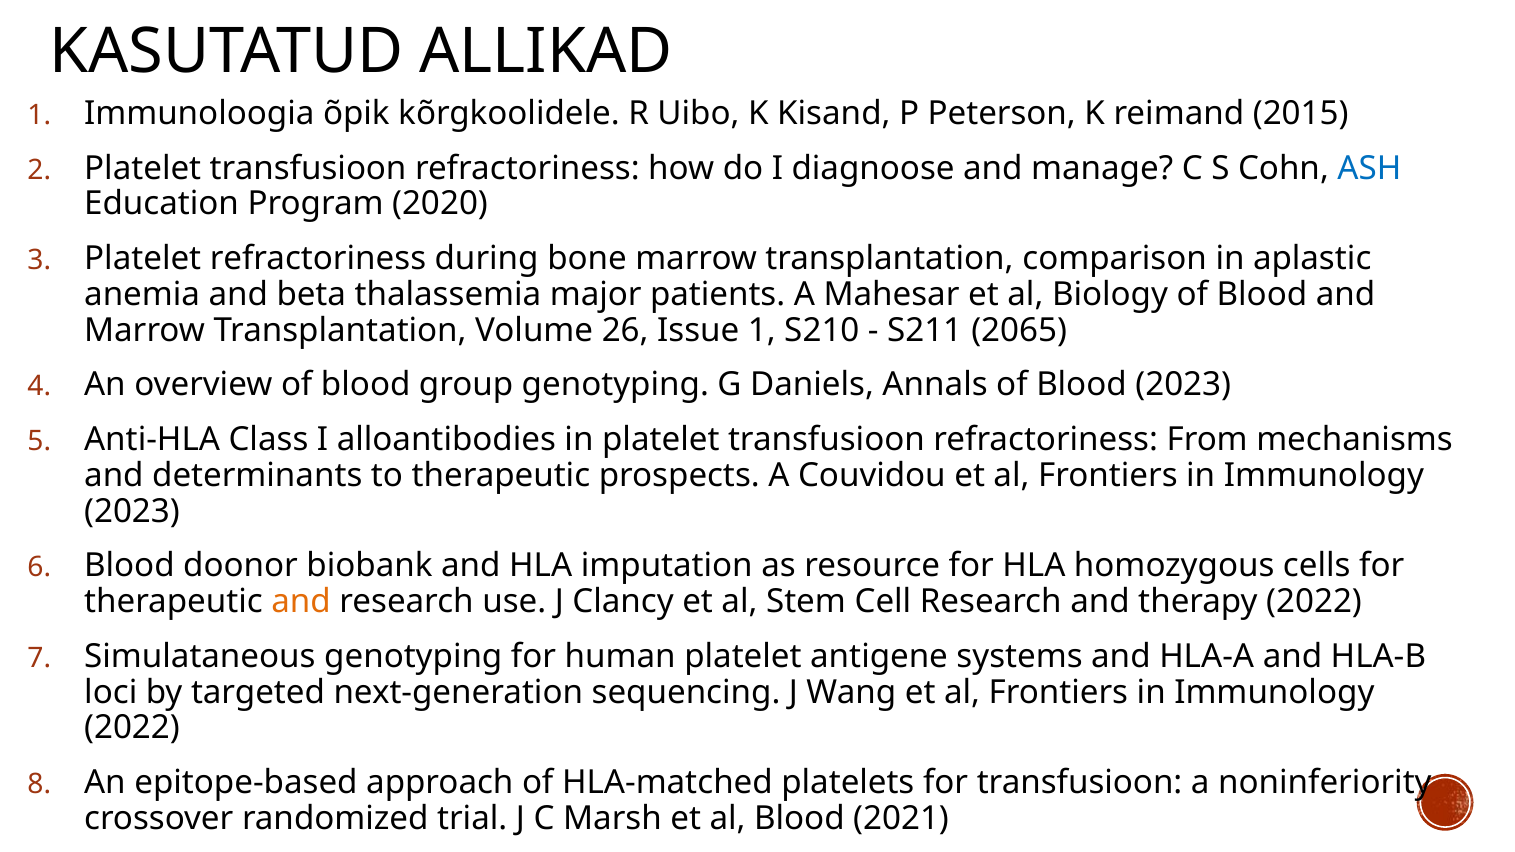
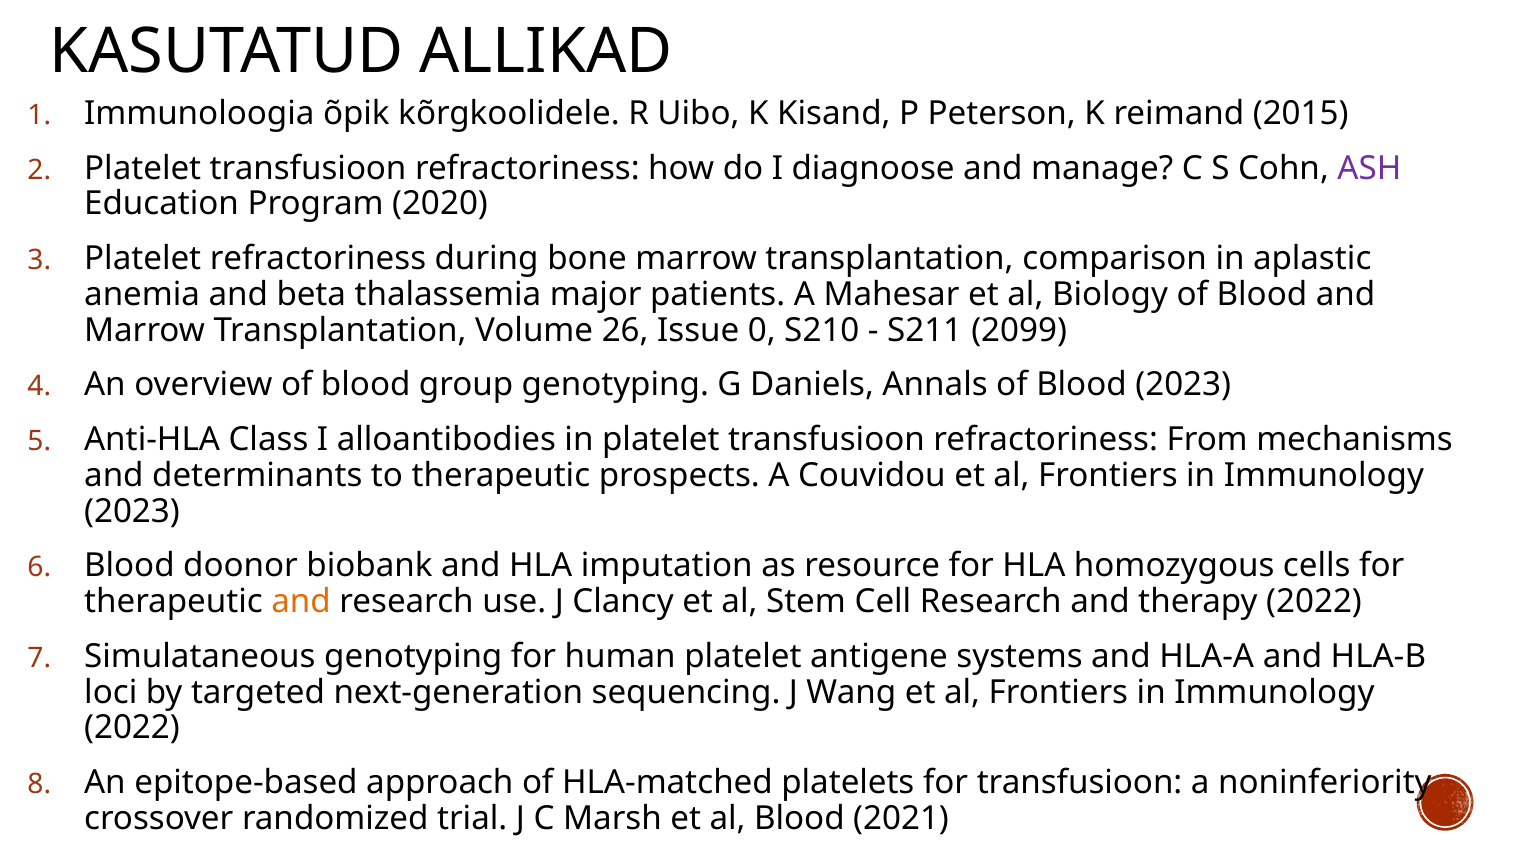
ASH colour: blue -> purple
Issue 1: 1 -> 0
2065: 2065 -> 2099
